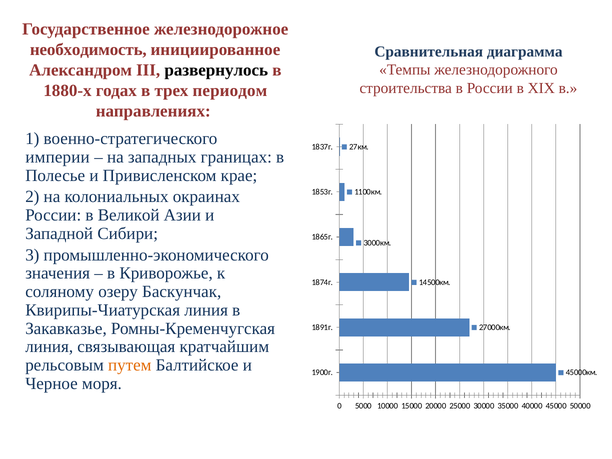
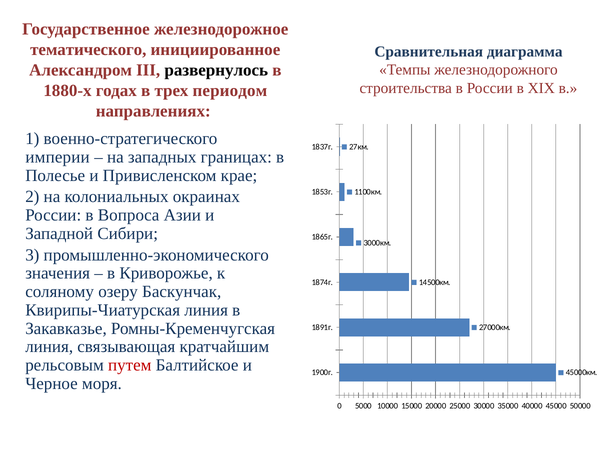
необходимость: необходимость -> тематического
Великой: Великой -> Вопроса
путем colour: orange -> red
